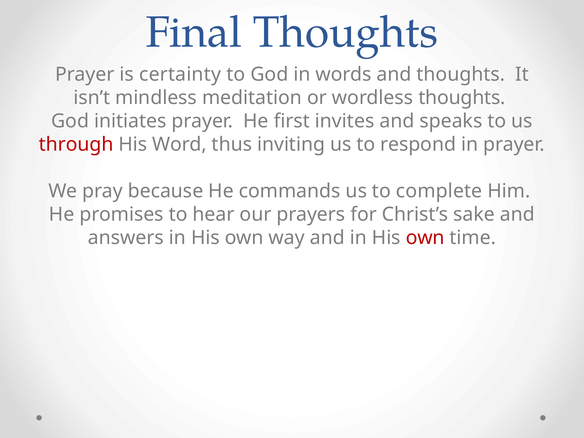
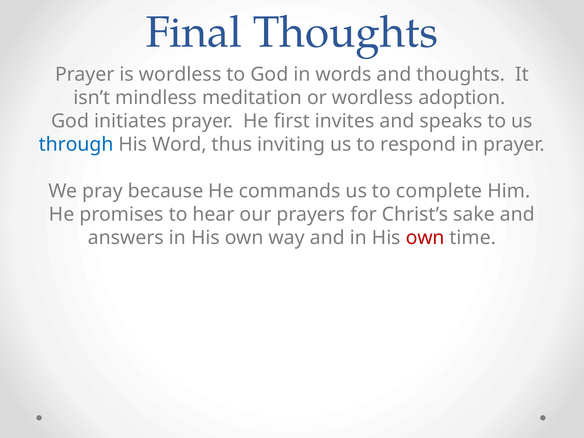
is certainty: certainty -> wordless
wordless thoughts: thoughts -> adoption
through colour: red -> blue
